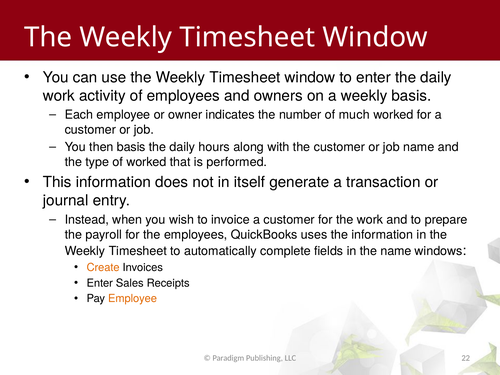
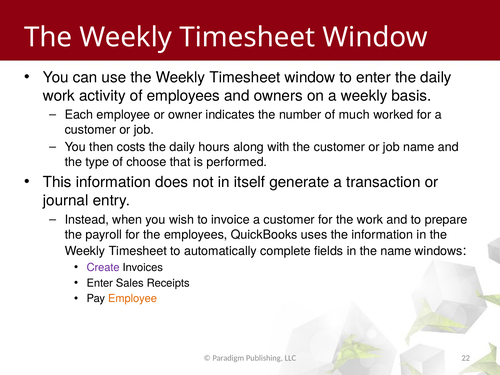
then basis: basis -> costs
of worked: worked -> choose
Create colour: orange -> purple
